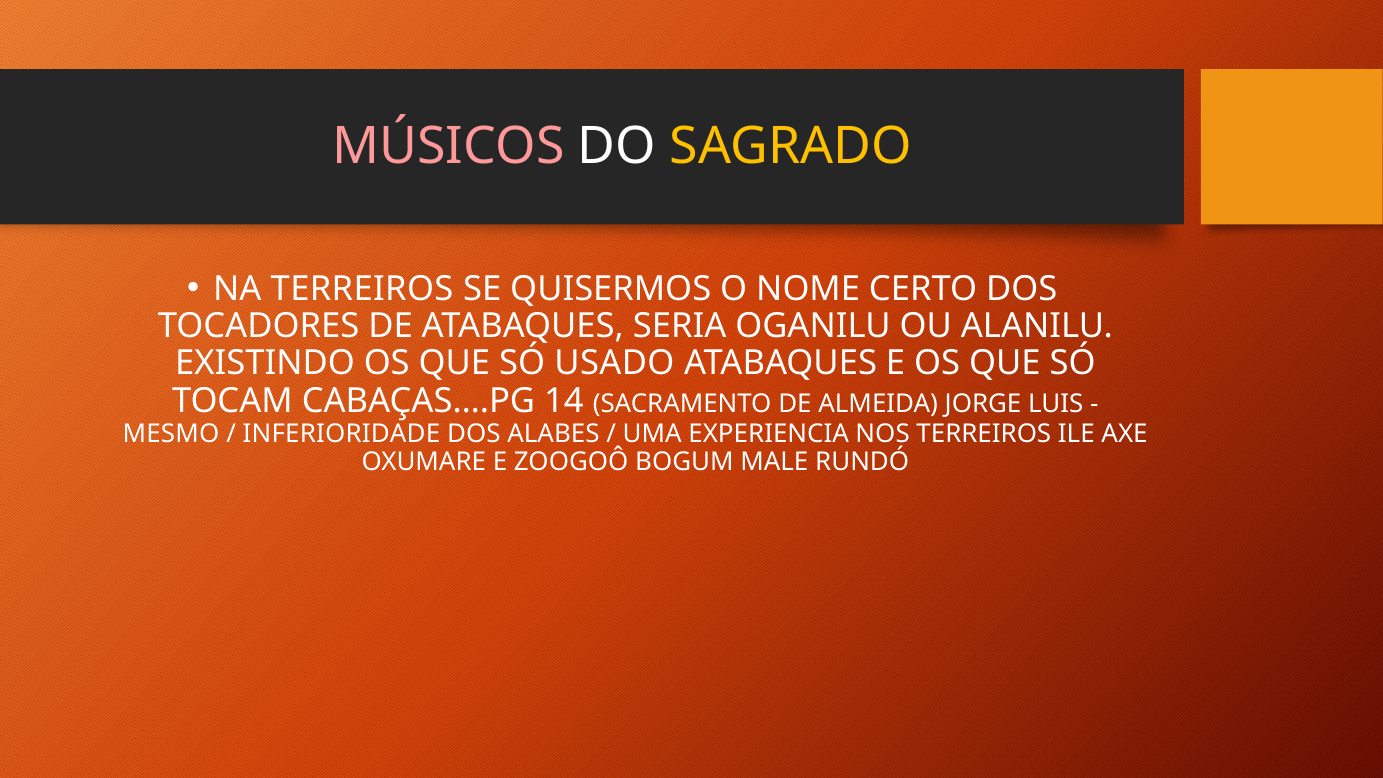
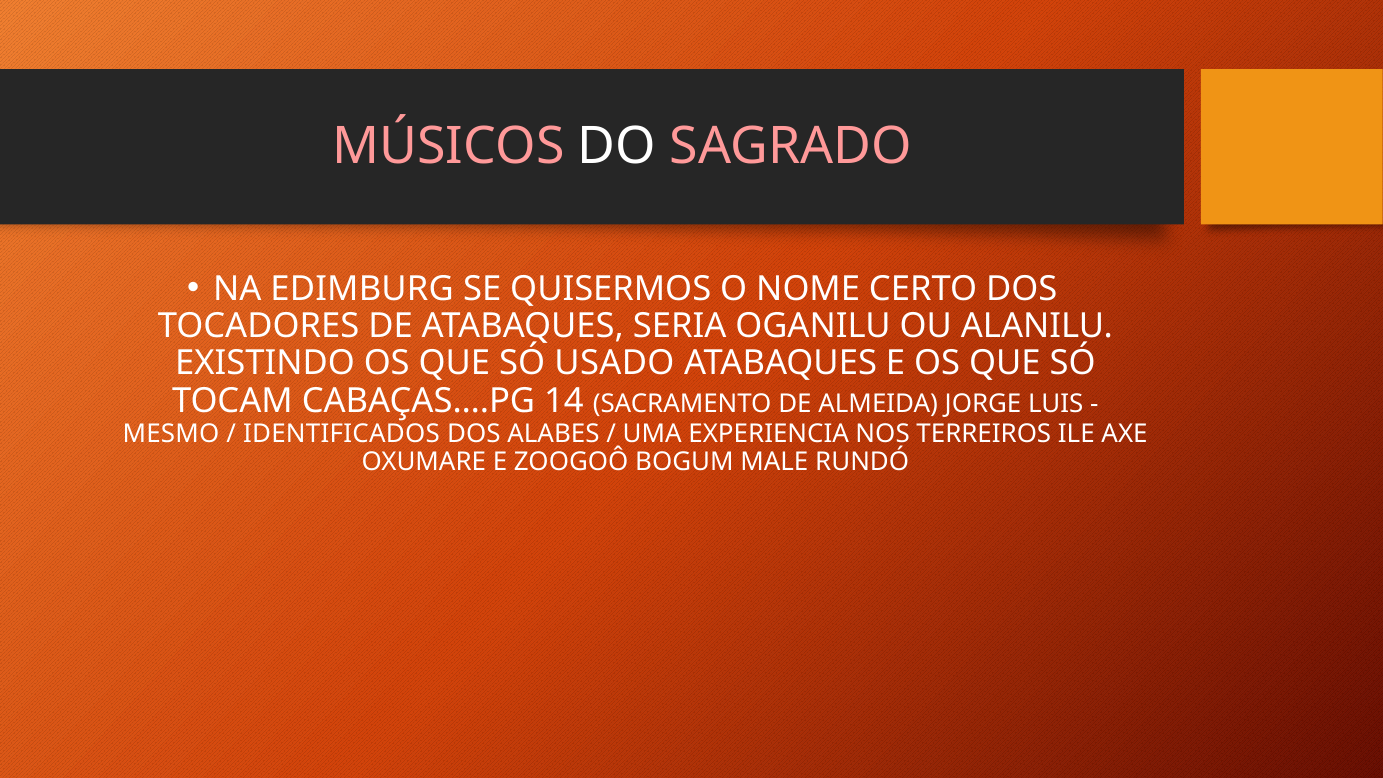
SAGRADO colour: yellow -> pink
NA TERREIROS: TERREIROS -> EDIMBURG
INFERIORIDADE: INFERIORIDADE -> IDENTIFICADOS
